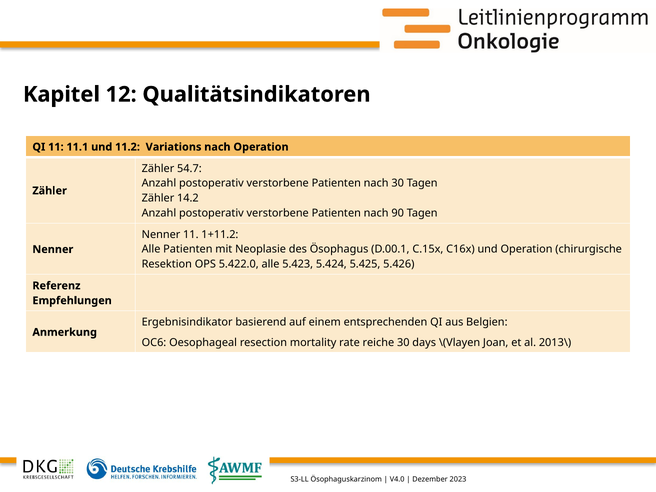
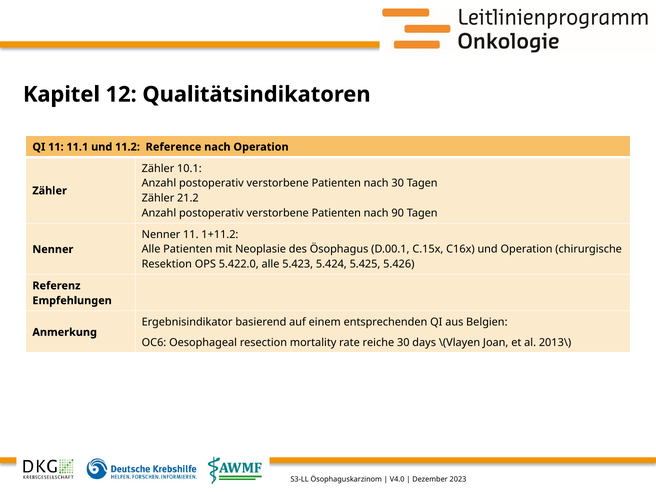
Variations: Variations -> Reference
54.7: 54.7 -> 10.1
14.2: 14.2 -> 21.2
